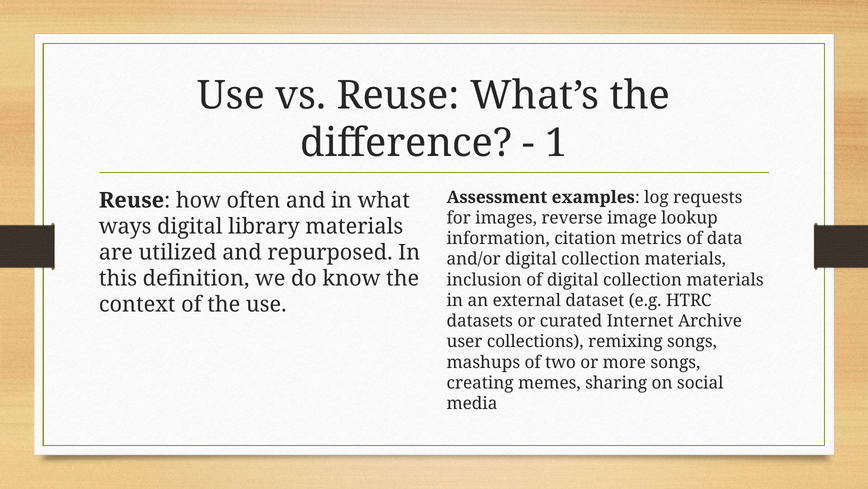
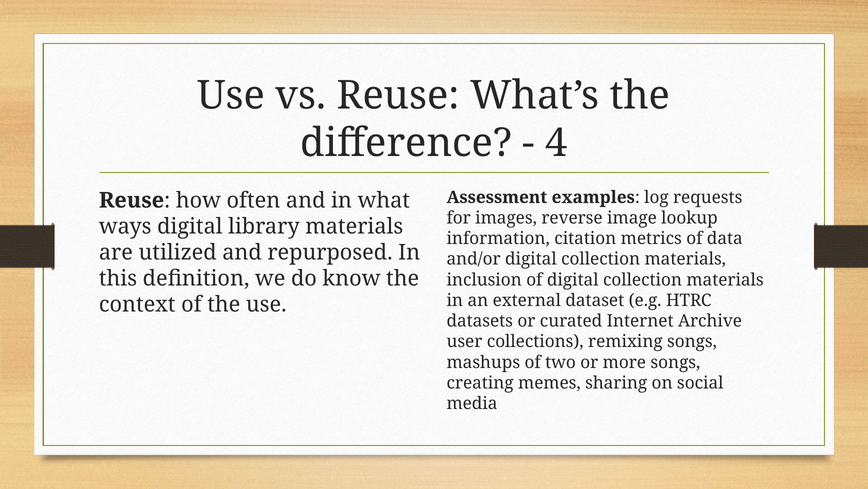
1: 1 -> 4
